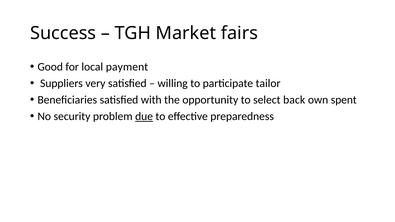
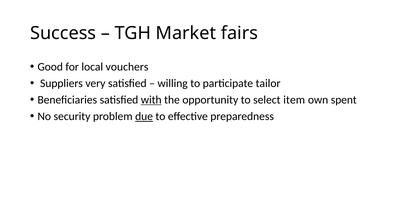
payment: payment -> vouchers
with underline: none -> present
back: back -> item
